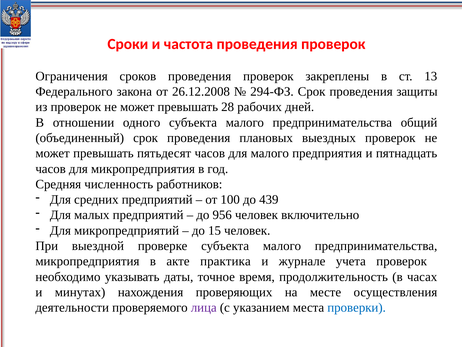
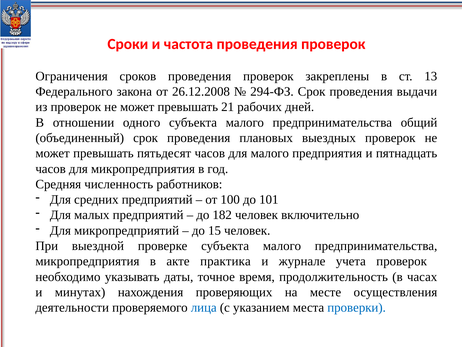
защиты: защиты -> выдачи
28: 28 -> 21
439: 439 -> 101
956: 956 -> 182
лица colour: purple -> blue
